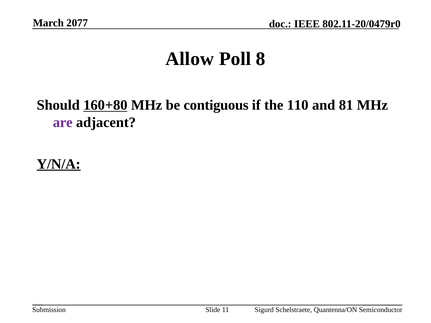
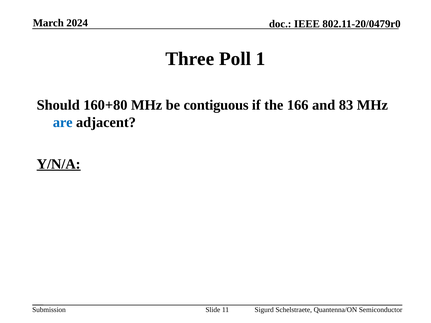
2077: 2077 -> 2024
Allow: Allow -> Three
8: 8 -> 1
160+80 underline: present -> none
110: 110 -> 166
81: 81 -> 83
are colour: purple -> blue
